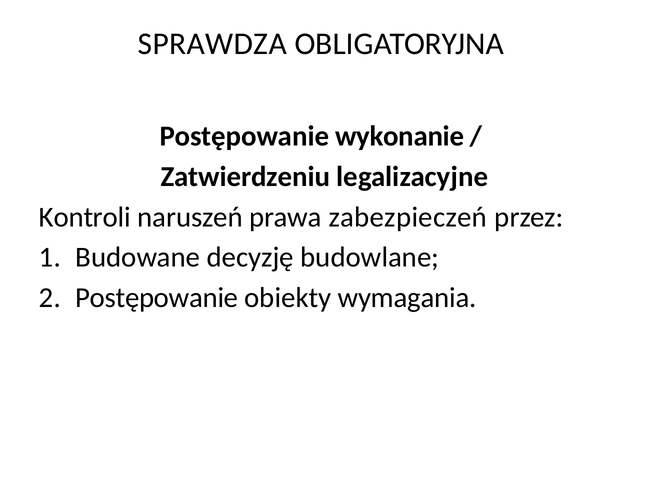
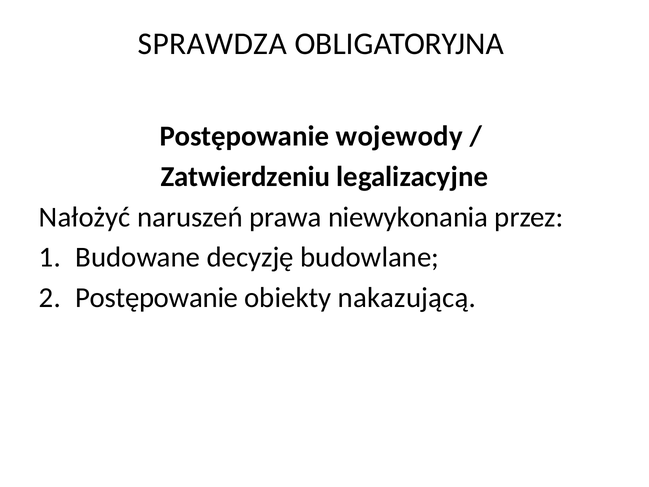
wykonanie: wykonanie -> wojewody
Kontroli: Kontroli -> Nałożyć
zabezpieczeń: zabezpieczeń -> niewykonania
wymagania: wymagania -> nakazującą
